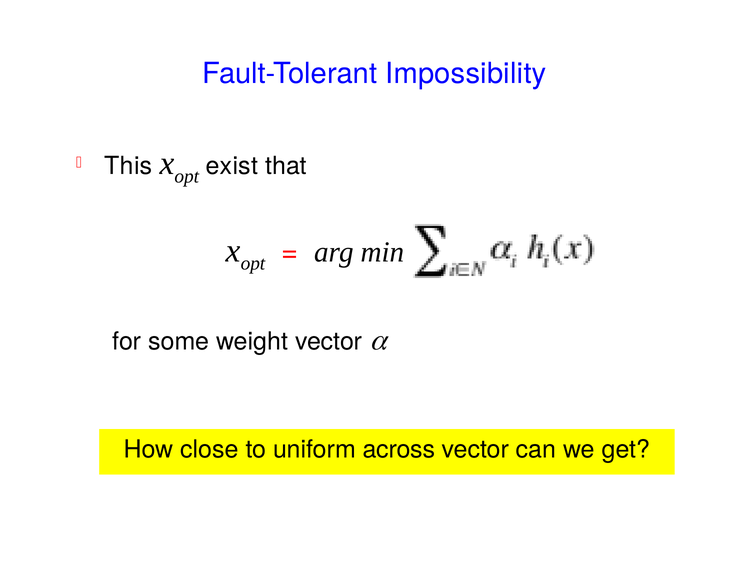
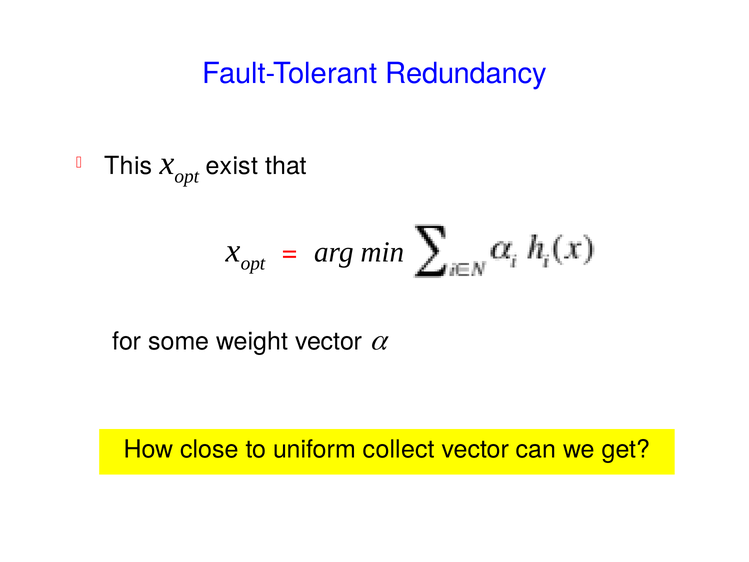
Impossibility: Impossibility -> Redundancy
across: across -> collect
